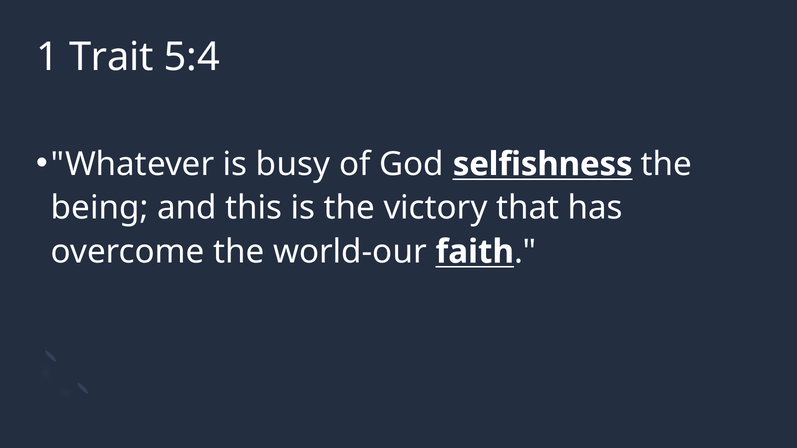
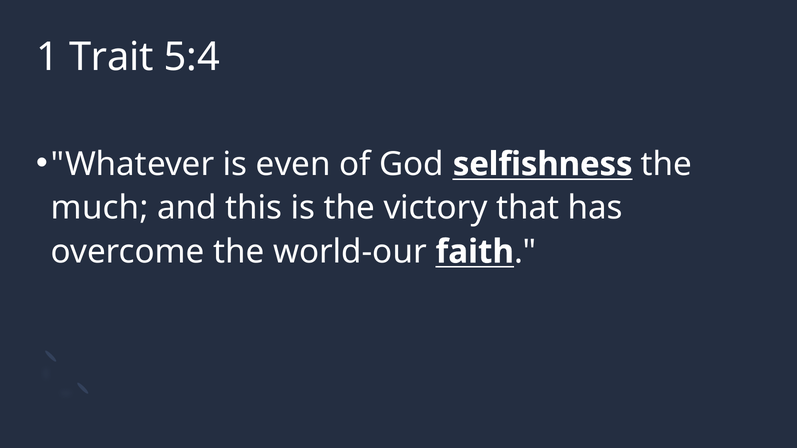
busy: busy -> even
being: being -> much
